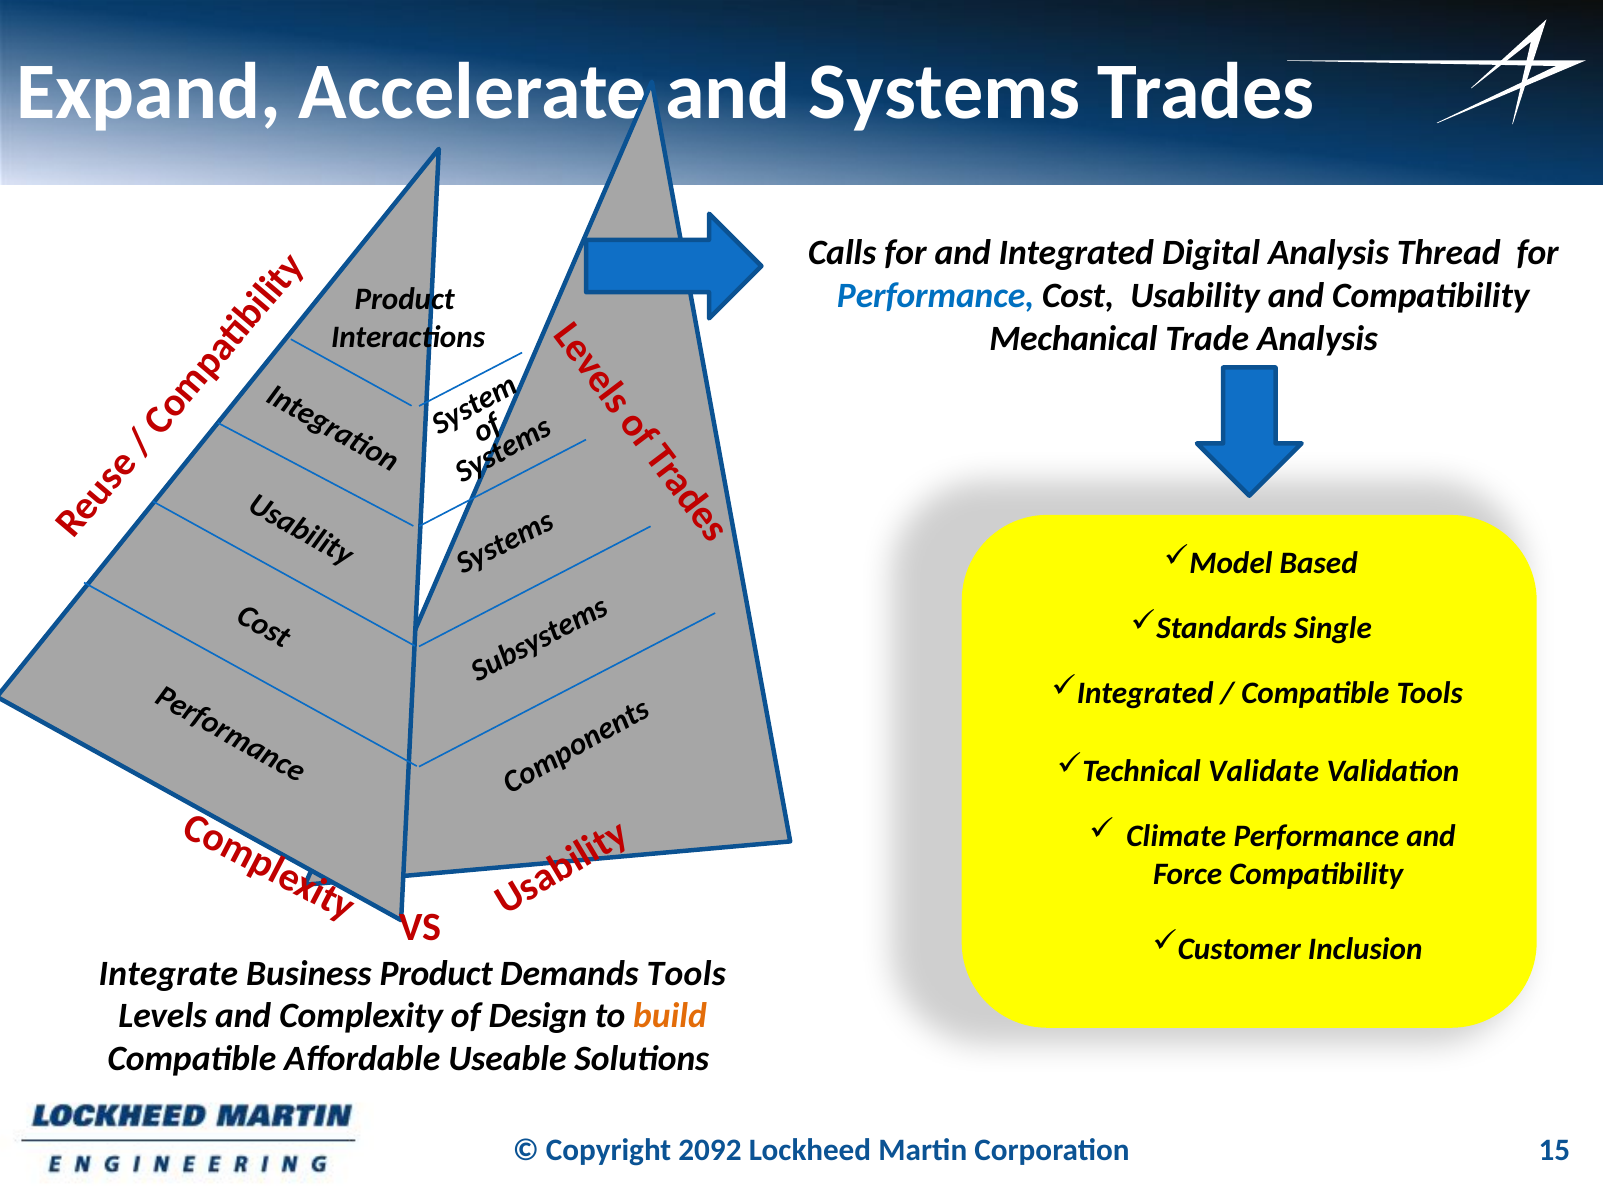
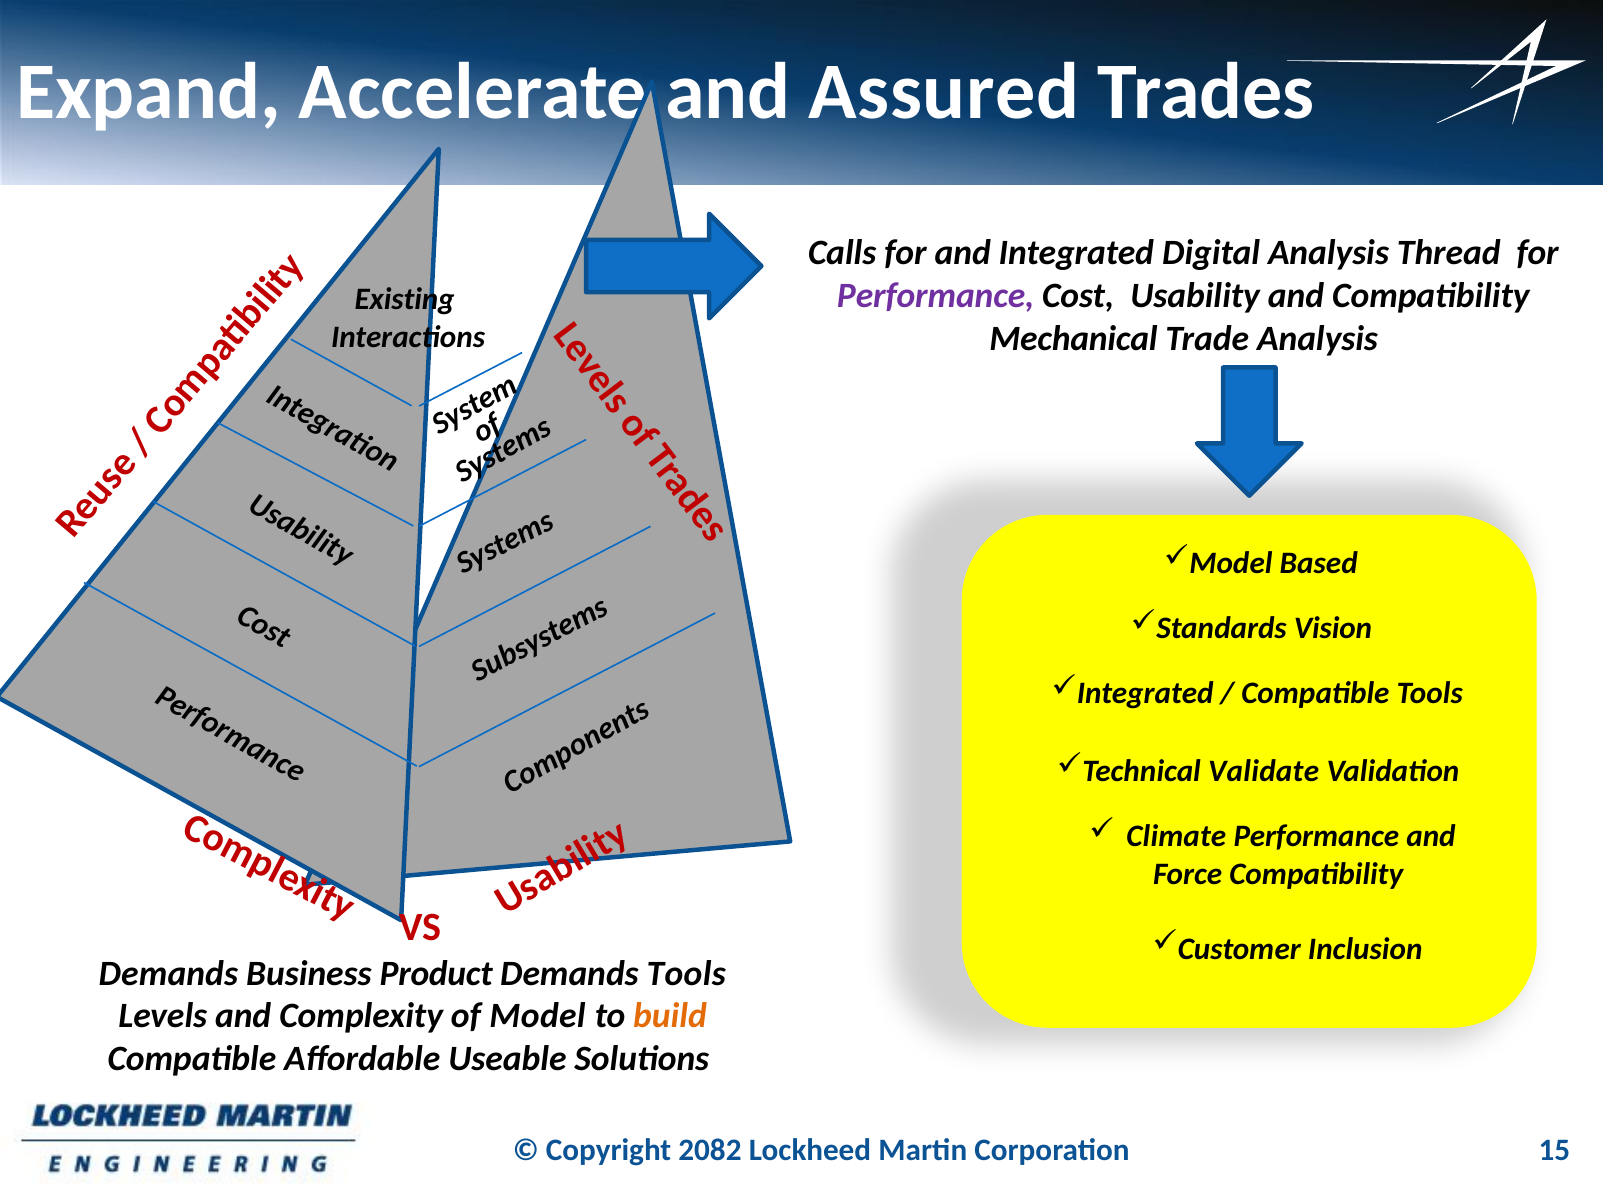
Systems: Systems -> Assured
Performance at (936, 296) colour: blue -> purple
Product at (405, 299): Product -> Existing
Single: Single -> Vision
Integrate at (168, 974): Integrate -> Demands
Design: Design -> Model
2092: 2092 -> 2082
